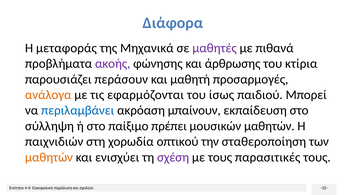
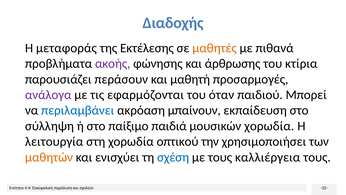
Διάφορα: Διάφορα -> Διαδοχής
Μηχανικά: Μηχανικά -> Εκτέλεσης
μαθητές colour: purple -> orange
ανάλογα colour: orange -> purple
ίσως: ίσως -> όταν
πρέπει: πρέπει -> παιδιά
μουσικών μαθητών: μαθητών -> χορωδία
παιχνιδιών: παιχνιδιών -> λειτουργία
σταθεροποίηση: σταθεροποίηση -> χρησιμοποιήσει
σχέση colour: purple -> blue
παρασιτικές: παρασιτικές -> καλλιέργεια
